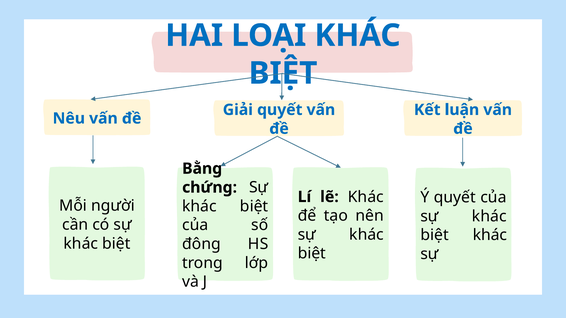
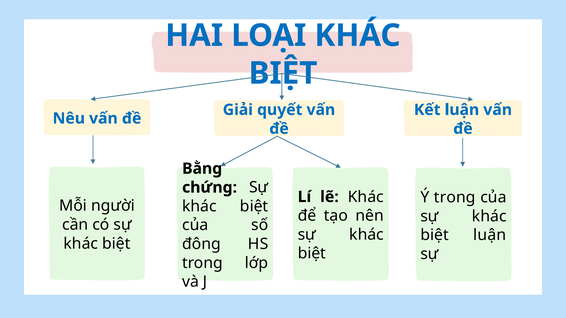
Ý quyết: quyết -> trong
biệt khác: khác -> luận
